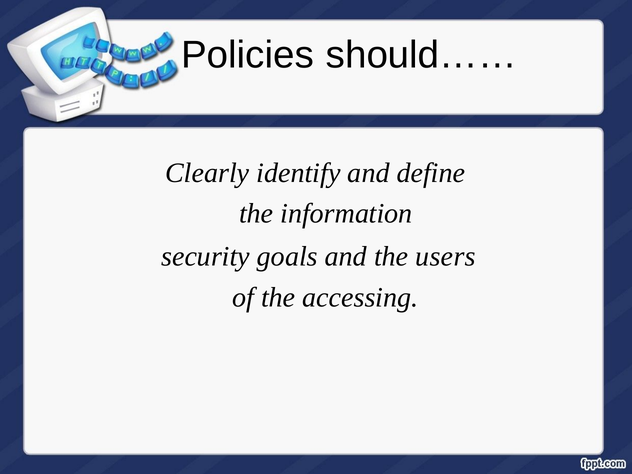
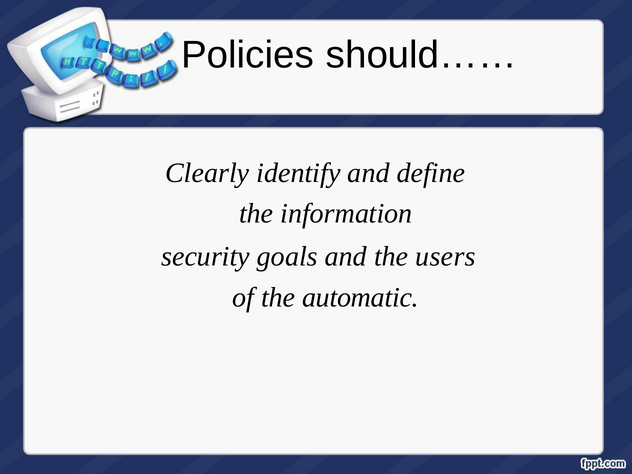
accessing: accessing -> automatic
